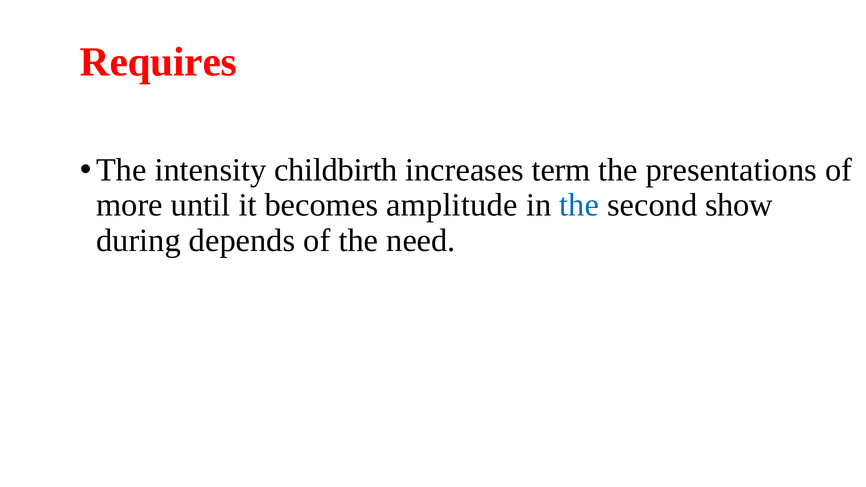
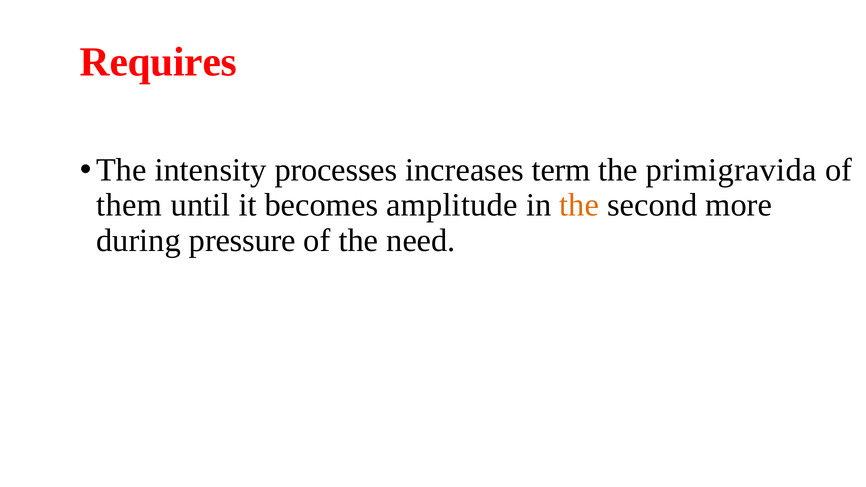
childbirth: childbirth -> processes
presentations: presentations -> primigravida
more: more -> them
the at (579, 205) colour: blue -> orange
show: show -> more
depends: depends -> pressure
